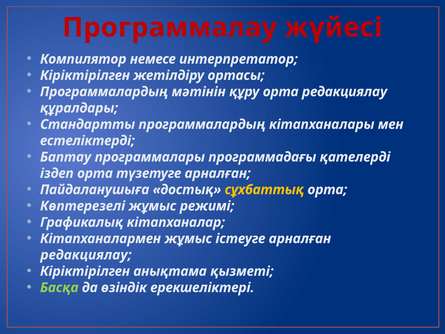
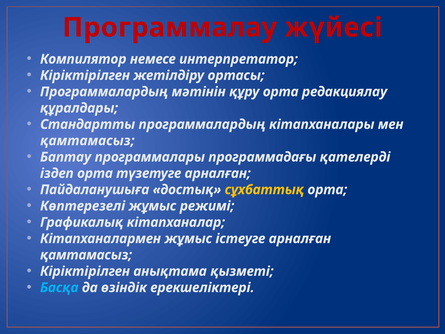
естеліктерді at (87, 141): естеліктерді -> қамтамасыз
редакциялау at (86, 255): редакциялау -> қамтамасыз
Басқа colour: light green -> light blue
